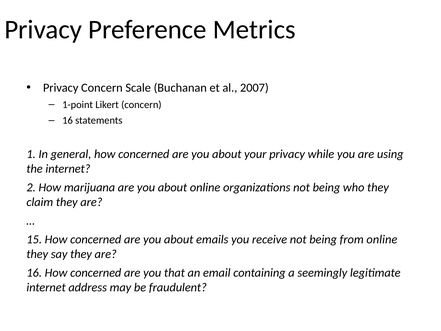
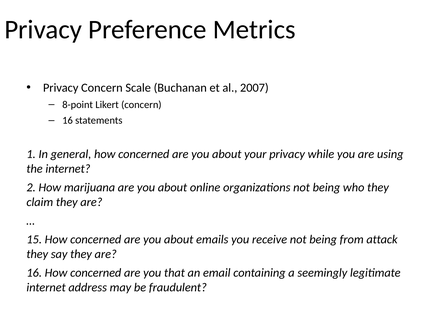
1-point: 1-point -> 8-point
from online: online -> attack
